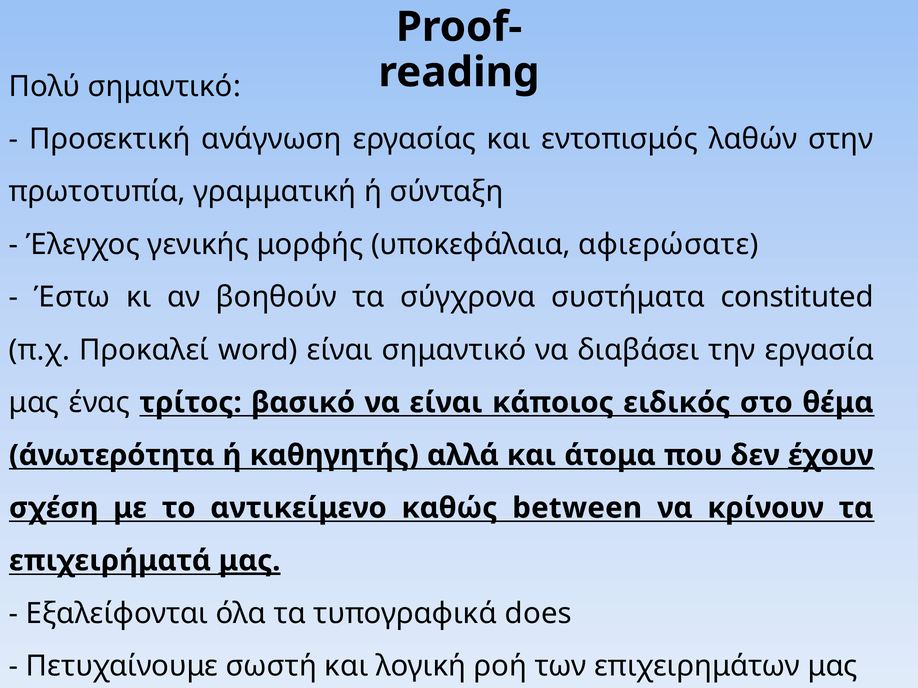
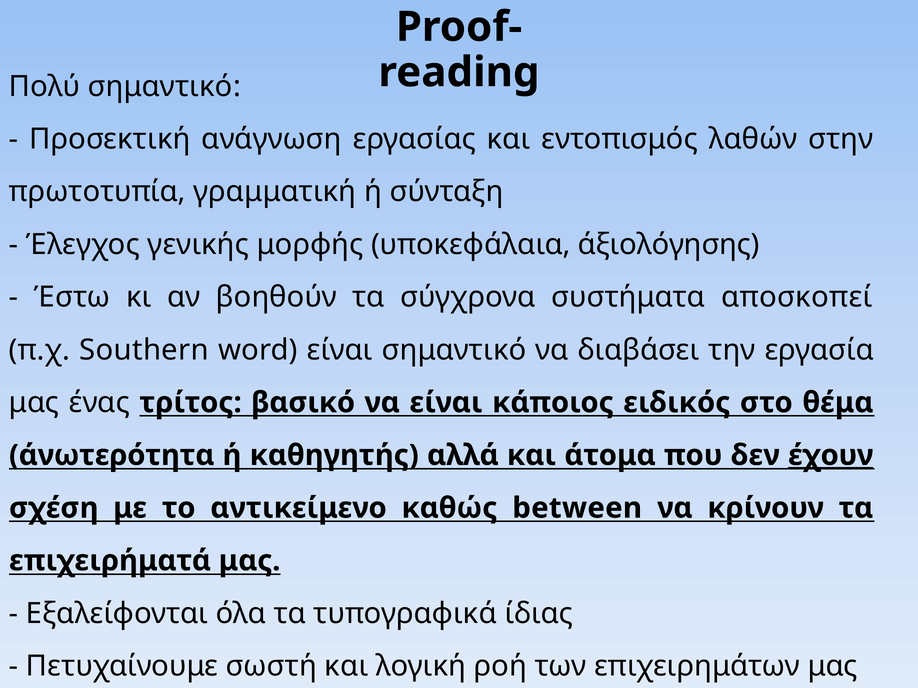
αφιερώσατε: αφιερώσατε -> άξιολόγησης
constituted: constituted -> αποσκοπεί
Προκαλεί: Προκαλεί -> Southern
μας at (250, 561) underline: present -> none
does: does -> ίδιας
